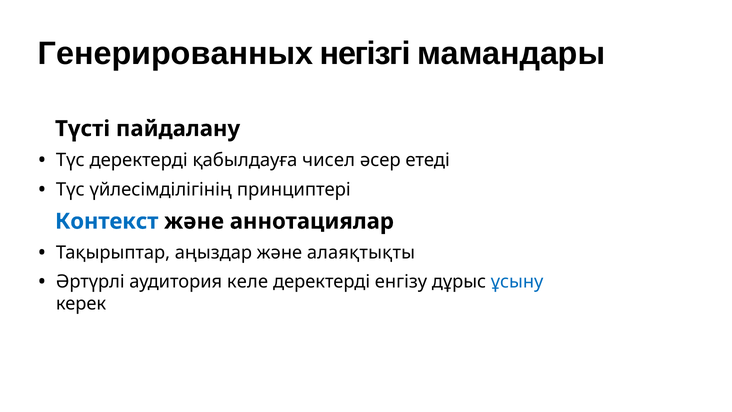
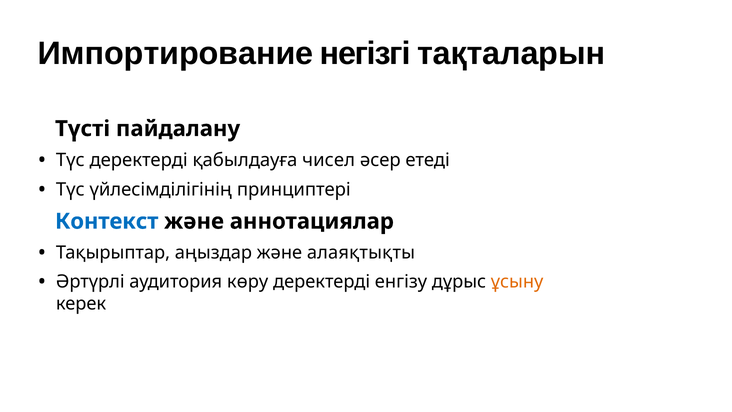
Генерированных: Генерированных -> Импортирование
мамандары: мамандары -> тақталарын
келе: келе -> көру
ұсыну colour: blue -> orange
